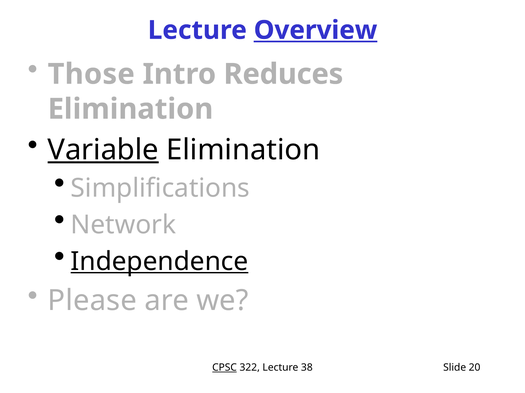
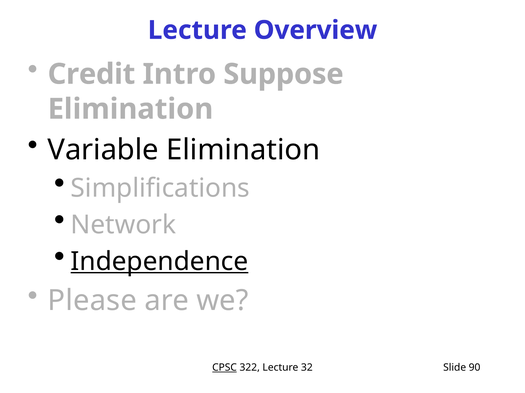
Overview underline: present -> none
Those: Those -> Credit
Reduces: Reduces -> Suppose
Variable underline: present -> none
38: 38 -> 32
20: 20 -> 90
